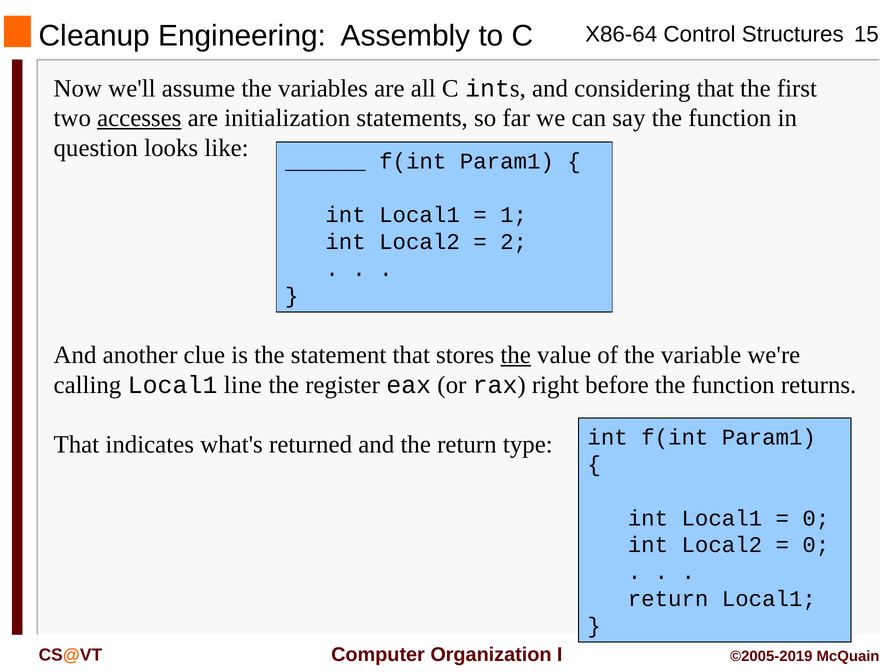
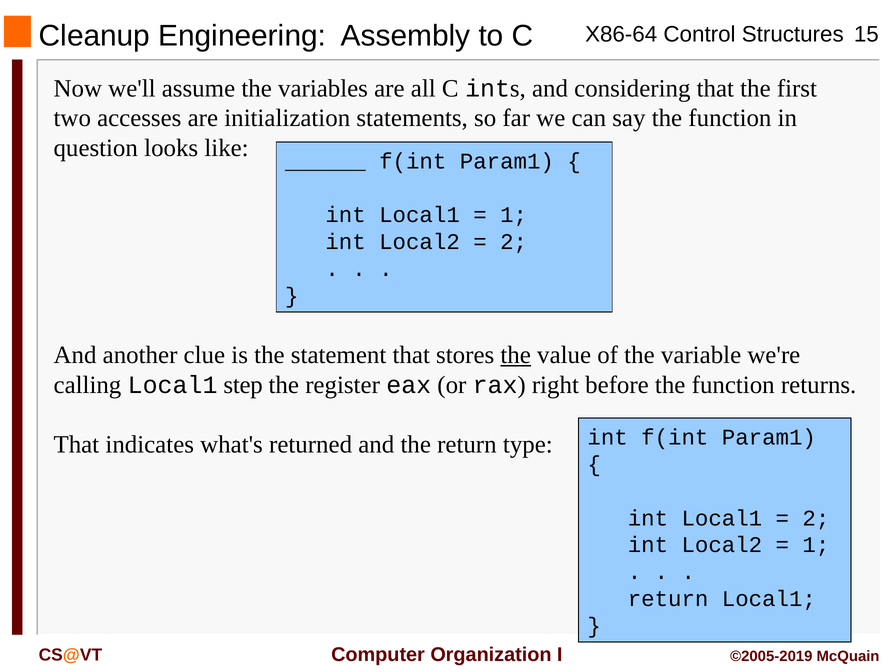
accesses underline: present -> none
line: line -> step
0 at (816, 518): 0 -> 2
0 at (816, 545): 0 -> 1
